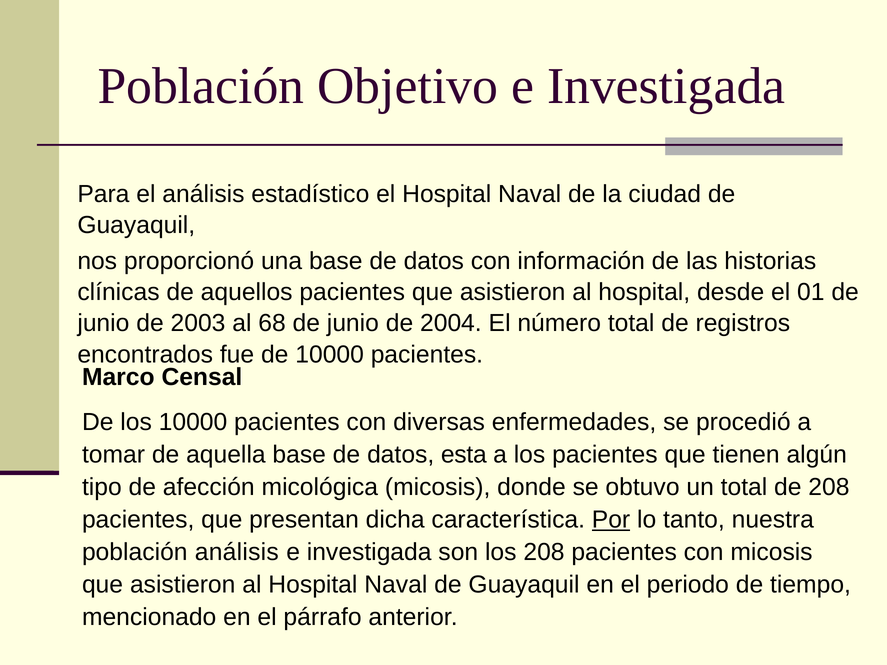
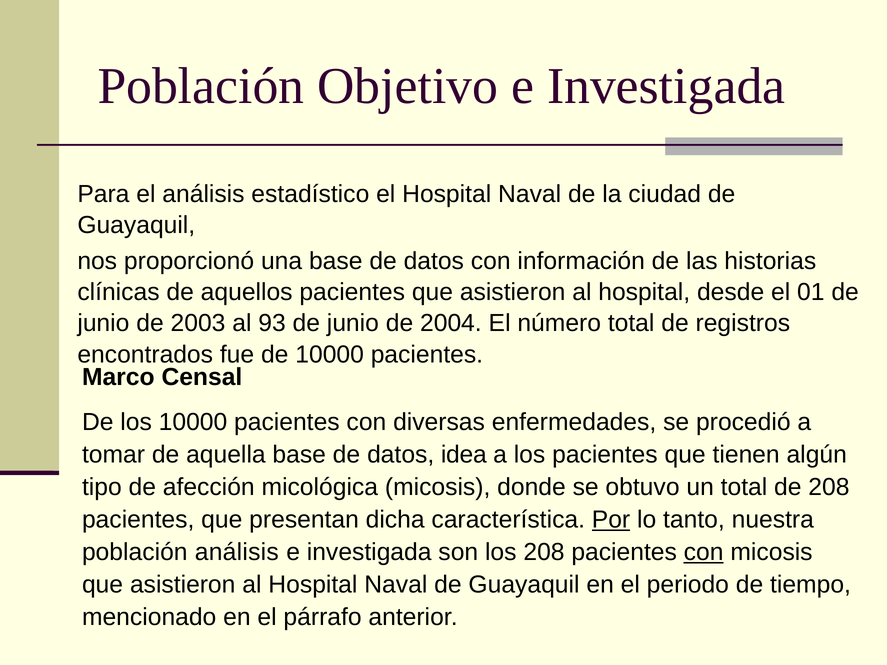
68: 68 -> 93
esta: esta -> idea
con at (704, 552) underline: none -> present
